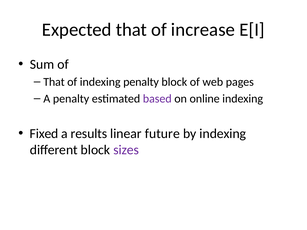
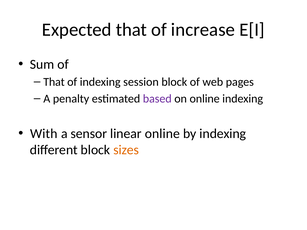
indexing penalty: penalty -> session
Fixed: Fixed -> With
results: results -> sensor
linear future: future -> online
sizes colour: purple -> orange
